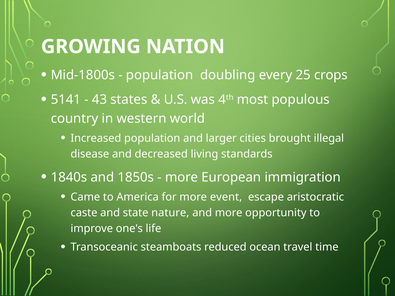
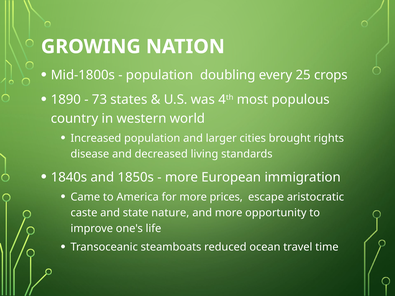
5141: 5141 -> 1890
43: 43 -> 73
illegal: illegal -> rights
event: event -> prices
